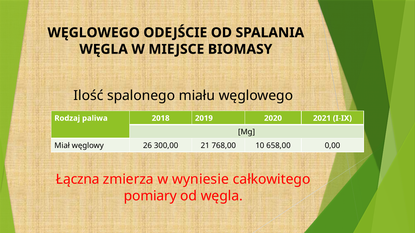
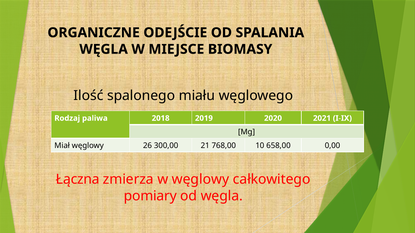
WĘGLOWEGO at (94, 33): WĘGLOWEGO -> ORGANICZNE
w wyniesie: wyniesie -> węglowy
